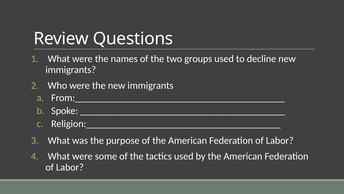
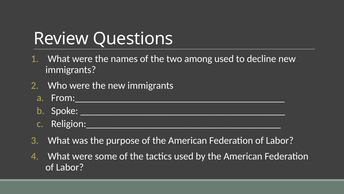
groups: groups -> among
